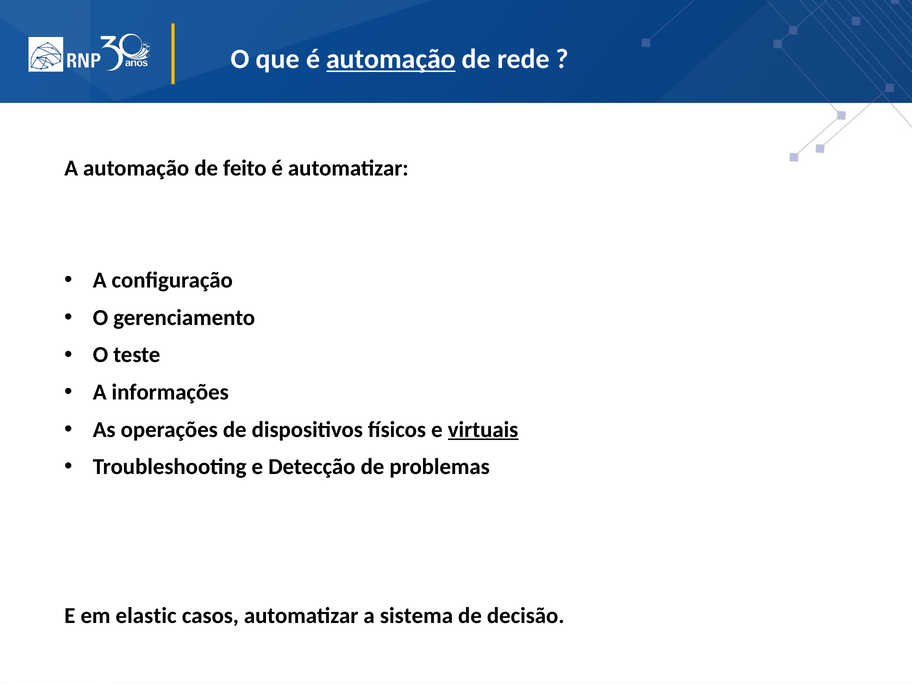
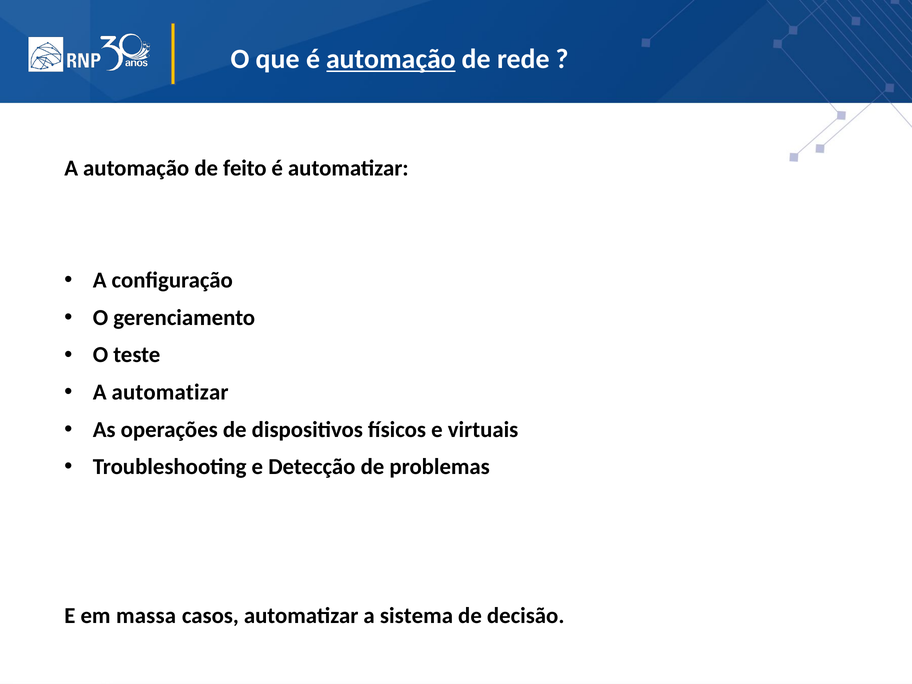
A informações: informações -> automatizar
virtuais underline: present -> none
elastic: elastic -> massa
